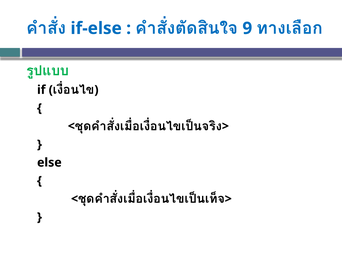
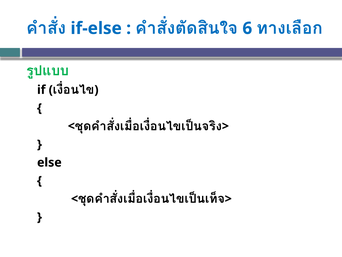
9: 9 -> 6
